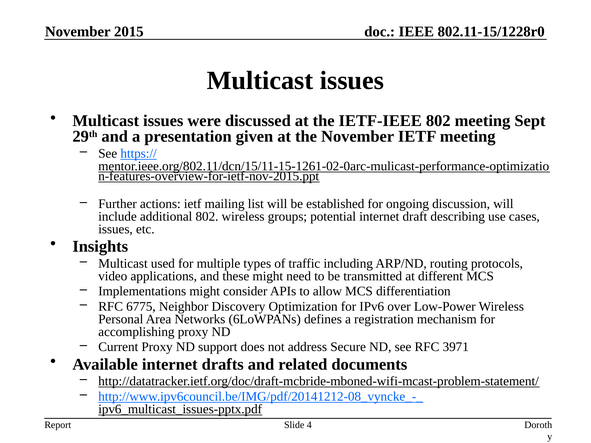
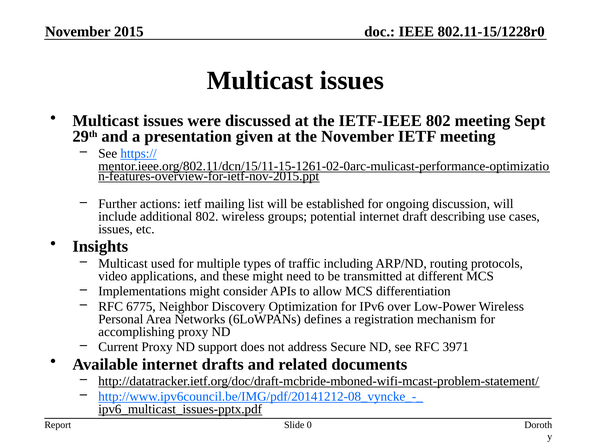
4: 4 -> 0
